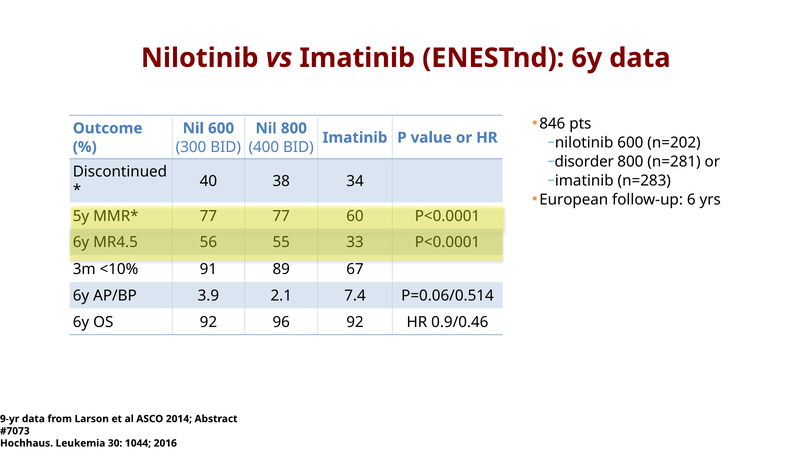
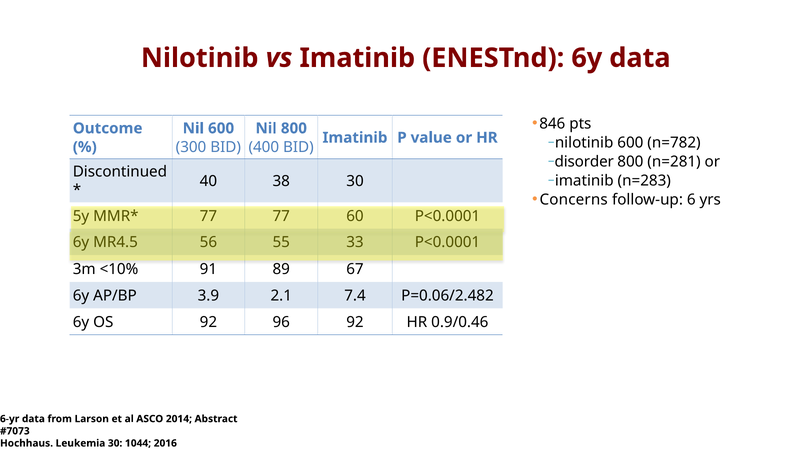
n=202: n=202 -> n=782
38 34: 34 -> 30
European: European -> Concerns
P=0.06/0.514: P=0.06/0.514 -> P=0.06/2.482
9-yr: 9-yr -> 6-yr
